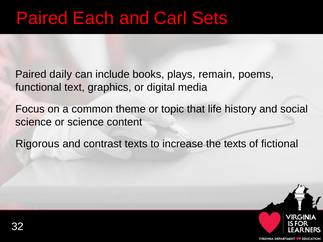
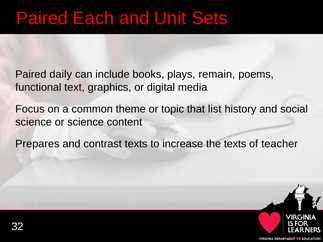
Carl: Carl -> Unit
life: life -> list
Rigorous: Rigorous -> Prepares
fictional: fictional -> teacher
